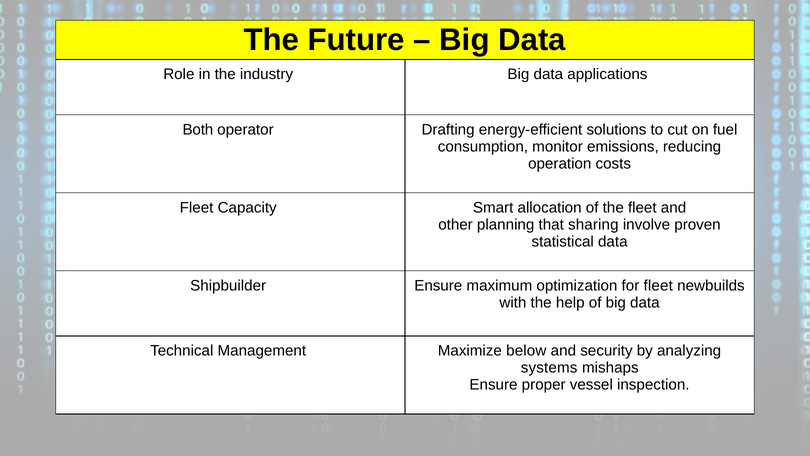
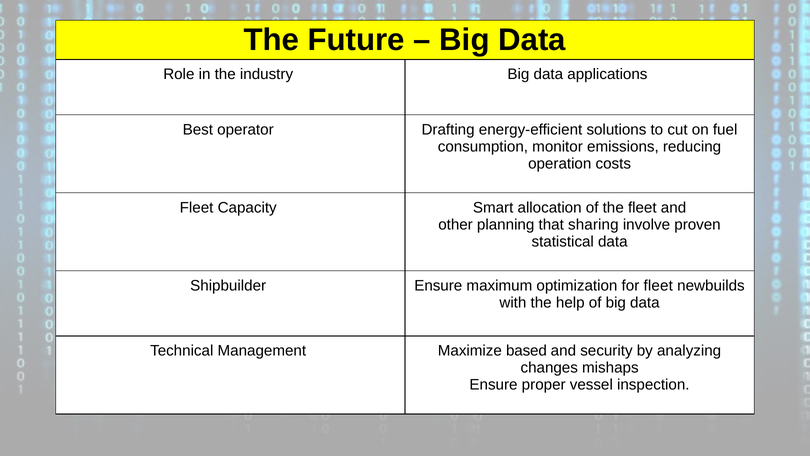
Both: Both -> Best
below: below -> based
systems: systems -> changes
